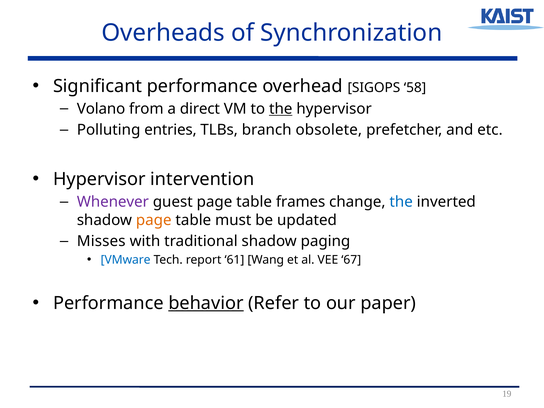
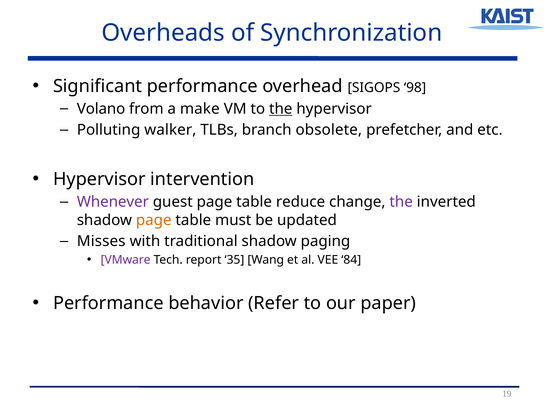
58: 58 -> 98
direct: direct -> make
entries: entries -> walker
frames: frames -> reduce
the at (401, 202) colour: blue -> purple
VMware colour: blue -> purple
61: 61 -> 35
67: 67 -> 84
behavior underline: present -> none
